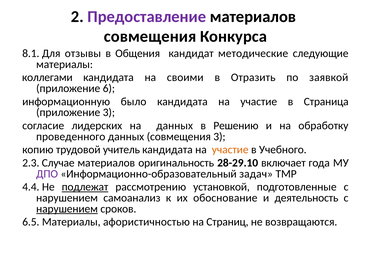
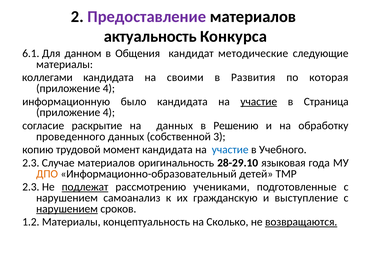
совмещения at (150, 36): совмещения -> актуальность
8.1: 8.1 -> 6.1
отзывы: отзывы -> данном
Отразить: Отразить -> Развития
заявкой: заявкой -> которая
6 at (109, 88): 6 -> 4
участие at (259, 101) underline: none -> present
3 at (109, 112): 3 -> 4
лидерских: лидерских -> раскрытие
данных совмещения: совмещения -> собственной
учитель: учитель -> момент
участие at (230, 149) colour: orange -> blue
включает: включает -> языковая
ДПО colour: purple -> orange
задач: задач -> детей
4.4 at (31, 186): 4.4 -> 2.3
установкой: установкой -> учениками
обоснование: обоснование -> гражданскую
деятельность: деятельность -> выступление
6.5: 6.5 -> 1.2
афористичностью: афористичностью -> концептуальность
Страниц: Страниц -> Сколько
возвращаются underline: none -> present
